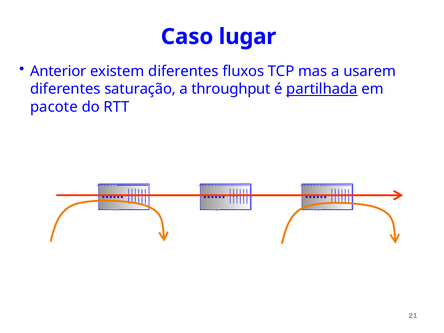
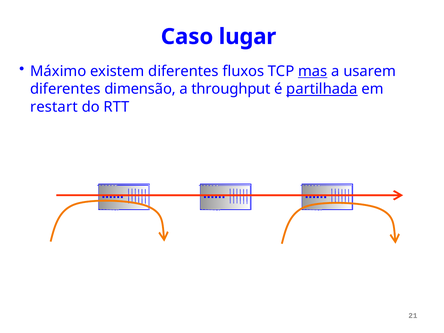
Anterior: Anterior -> Máximo
mas underline: none -> present
saturação: saturação -> dimensão
pacote: pacote -> restart
